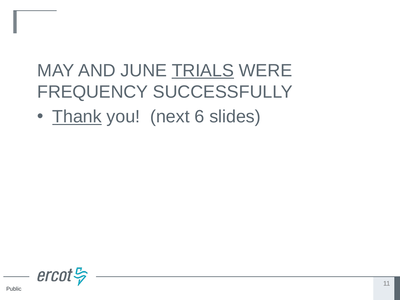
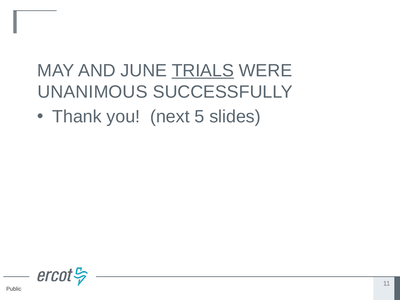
FREQUENCY: FREQUENCY -> UNANIMOUS
Thank underline: present -> none
6: 6 -> 5
